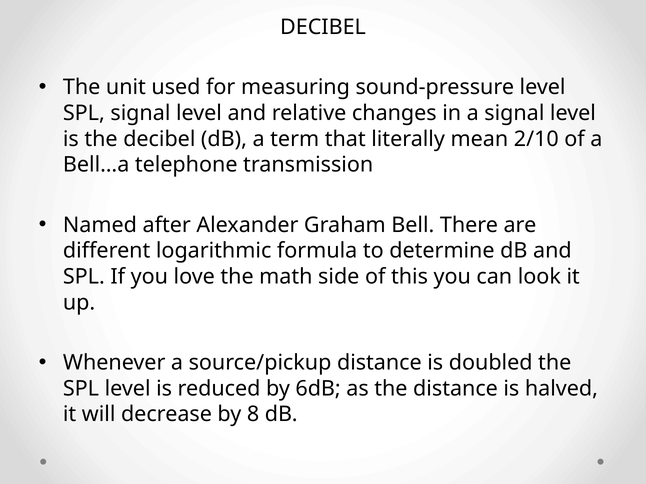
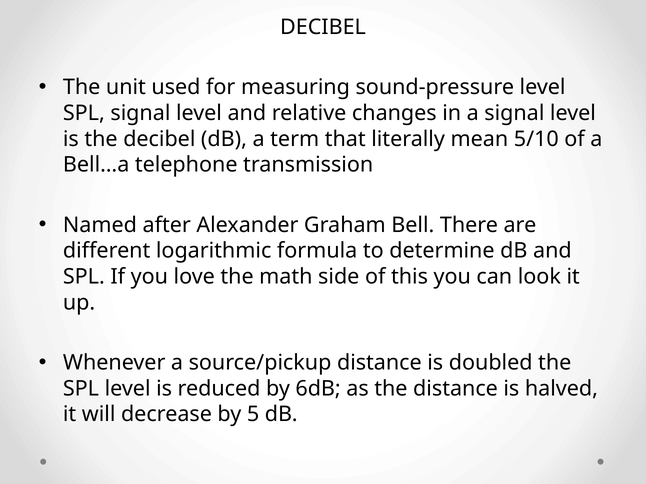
2/10: 2/10 -> 5/10
8: 8 -> 5
